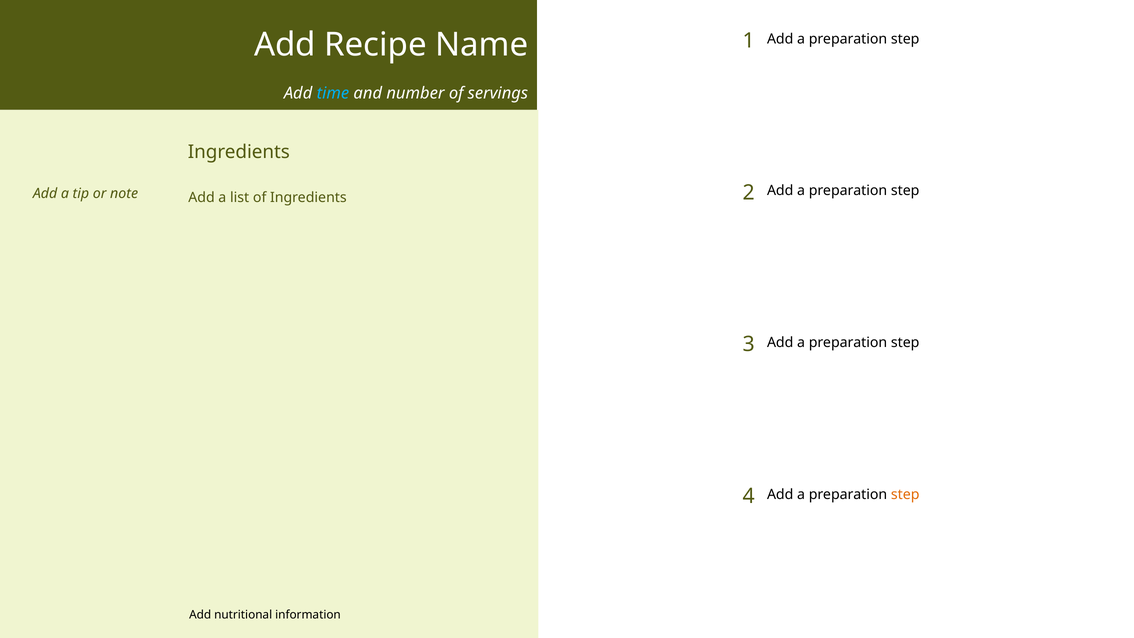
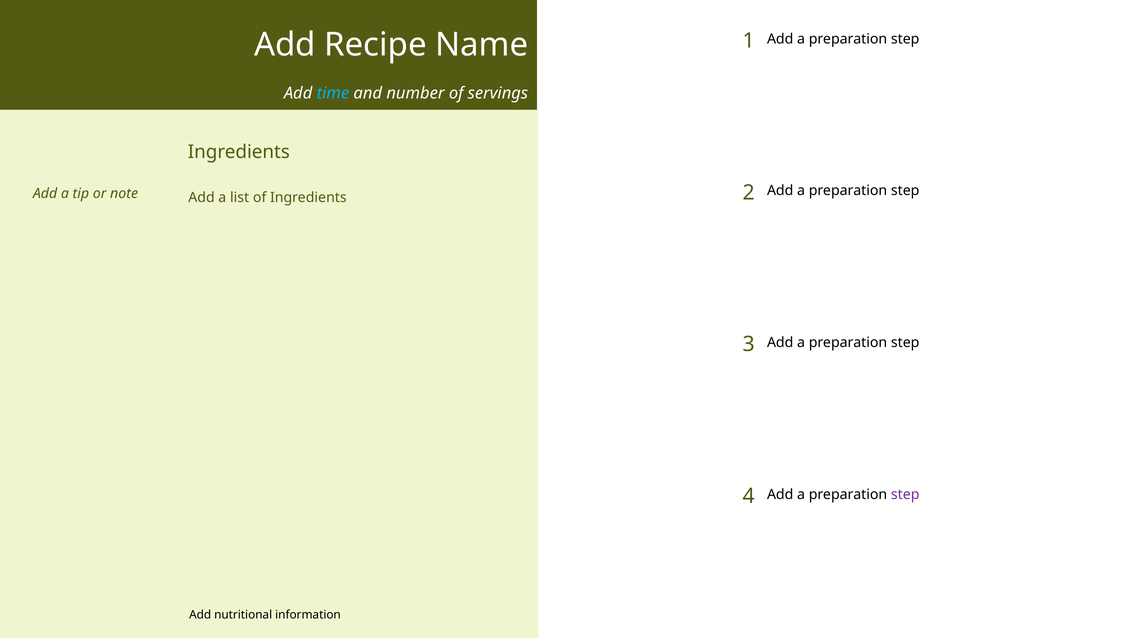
step at (905, 495) colour: orange -> purple
